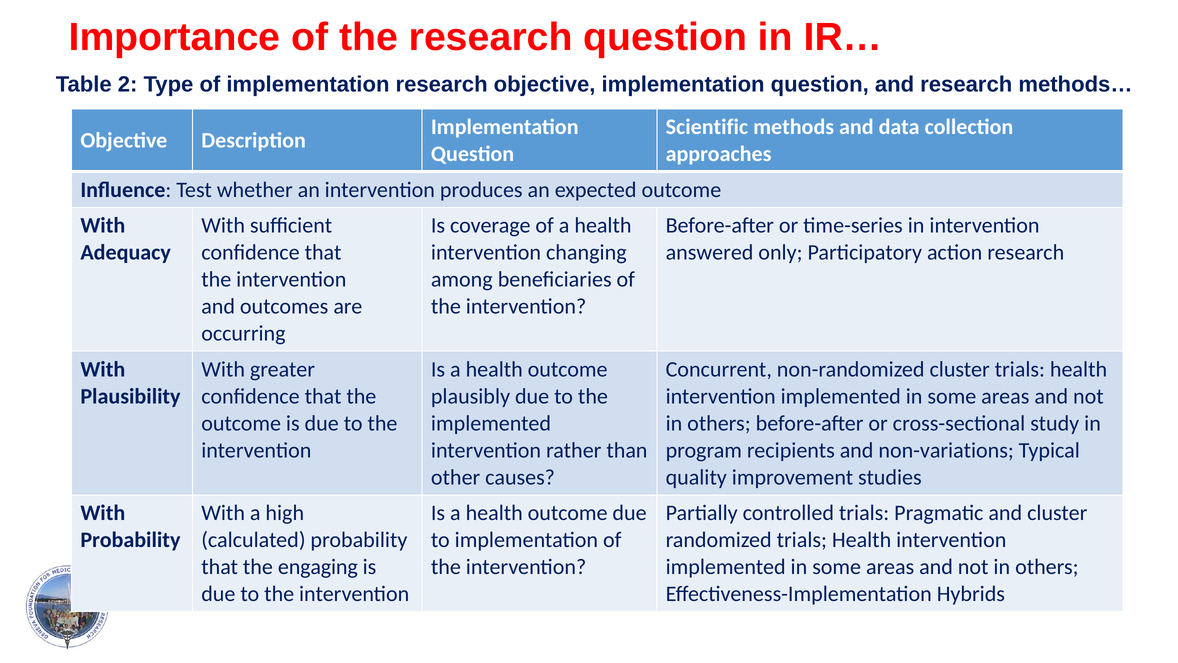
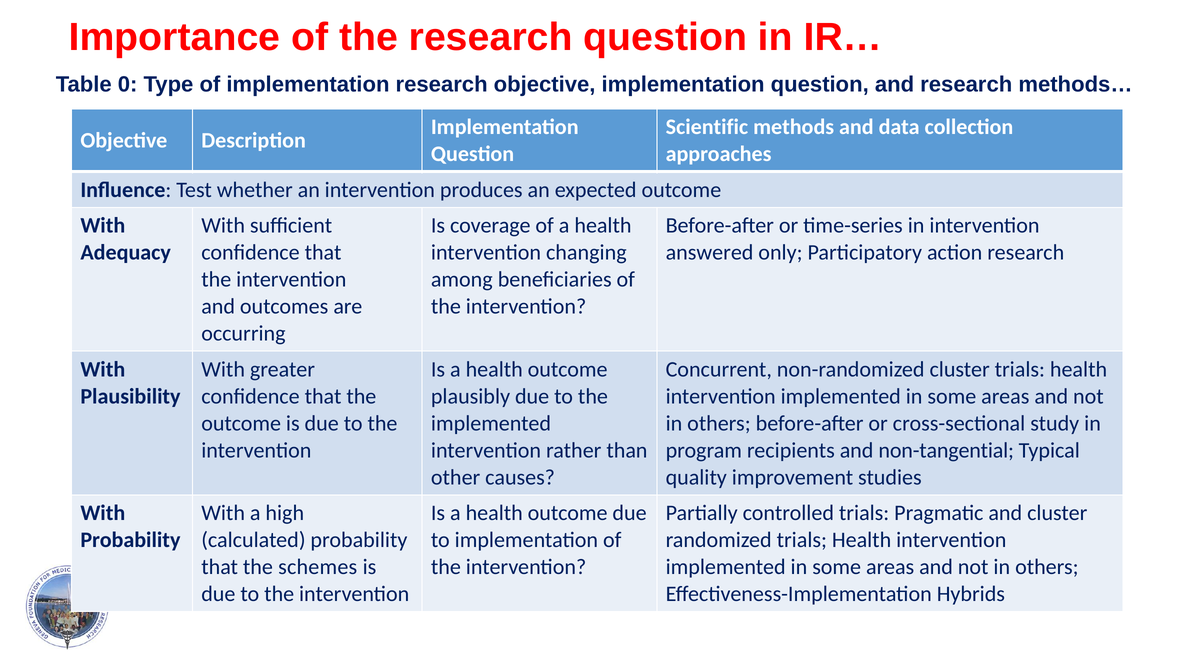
2: 2 -> 0
non-variations: non-variations -> non-tangential
engaging: engaging -> schemes
